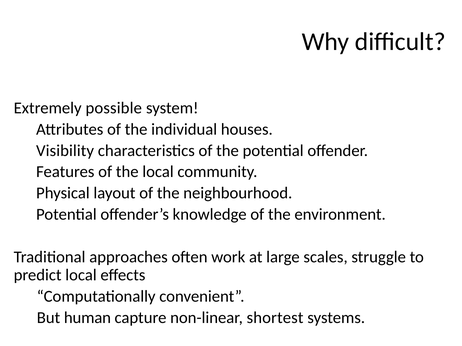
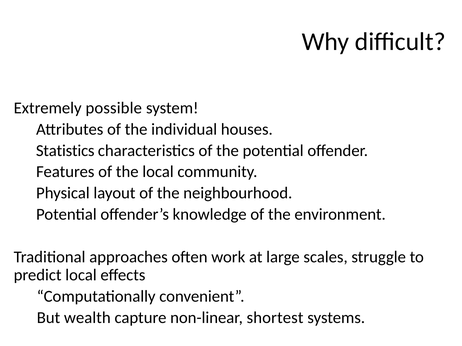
Visibility: Visibility -> Statistics
human: human -> wealth
